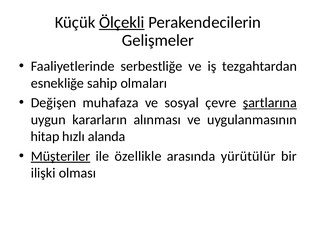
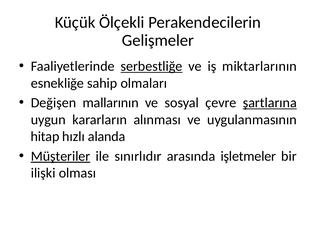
Ölçekli underline: present -> none
serbestliğe underline: none -> present
tezgahtardan: tezgahtardan -> miktarlarının
muhafaza: muhafaza -> mallarının
özellikle: özellikle -> sınırlıdır
yürütülür: yürütülür -> işletmeler
